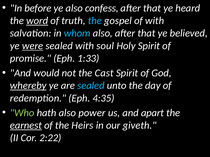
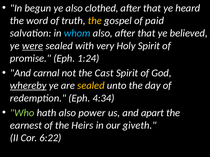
before: before -> begun
confess: confess -> clothed
word underline: present -> none
the at (95, 21) colour: light blue -> yellow
of with: with -> paid
soul: soul -> very
1:33: 1:33 -> 1:24
would: would -> carnal
sealed at (91, 86) colour: light blue -> yellow
4:35: 4:35 -> 4:34
earnest underline: present -> none
2:22: 2:22 -> 6:22
